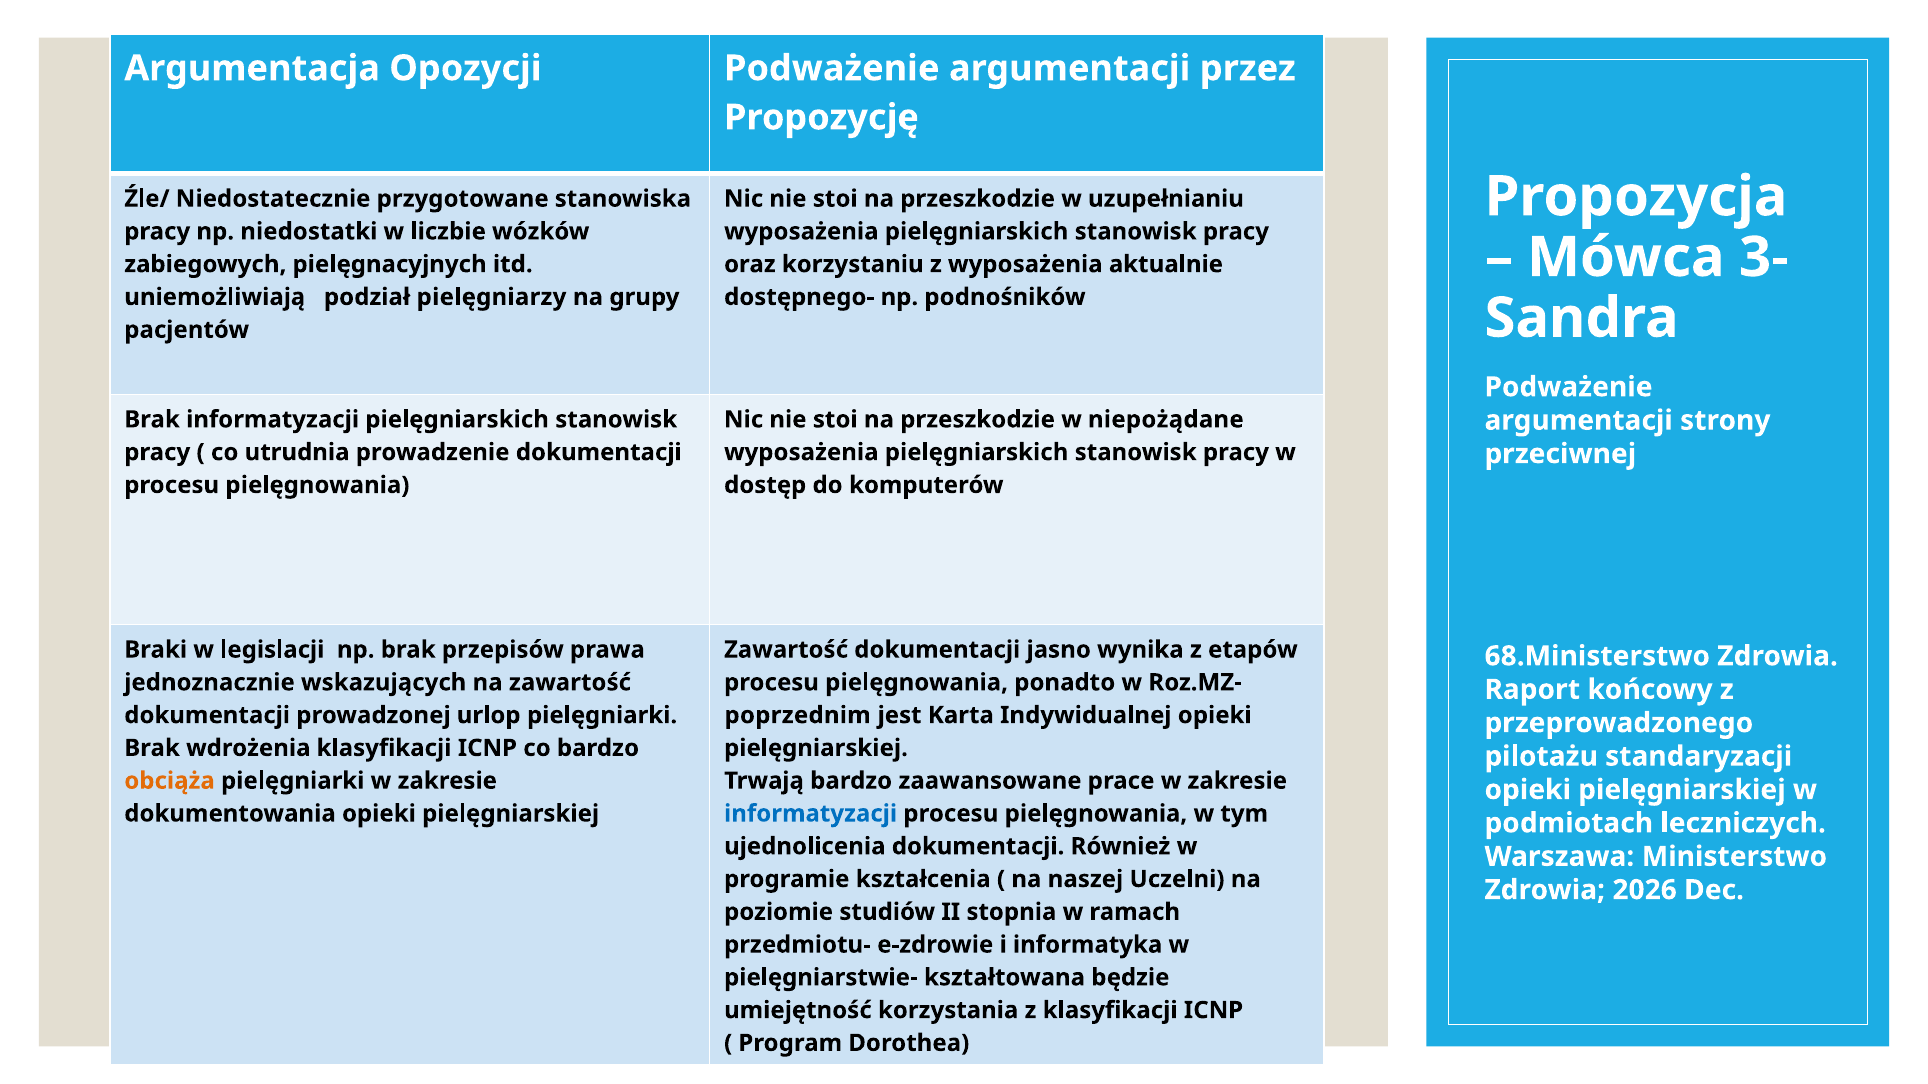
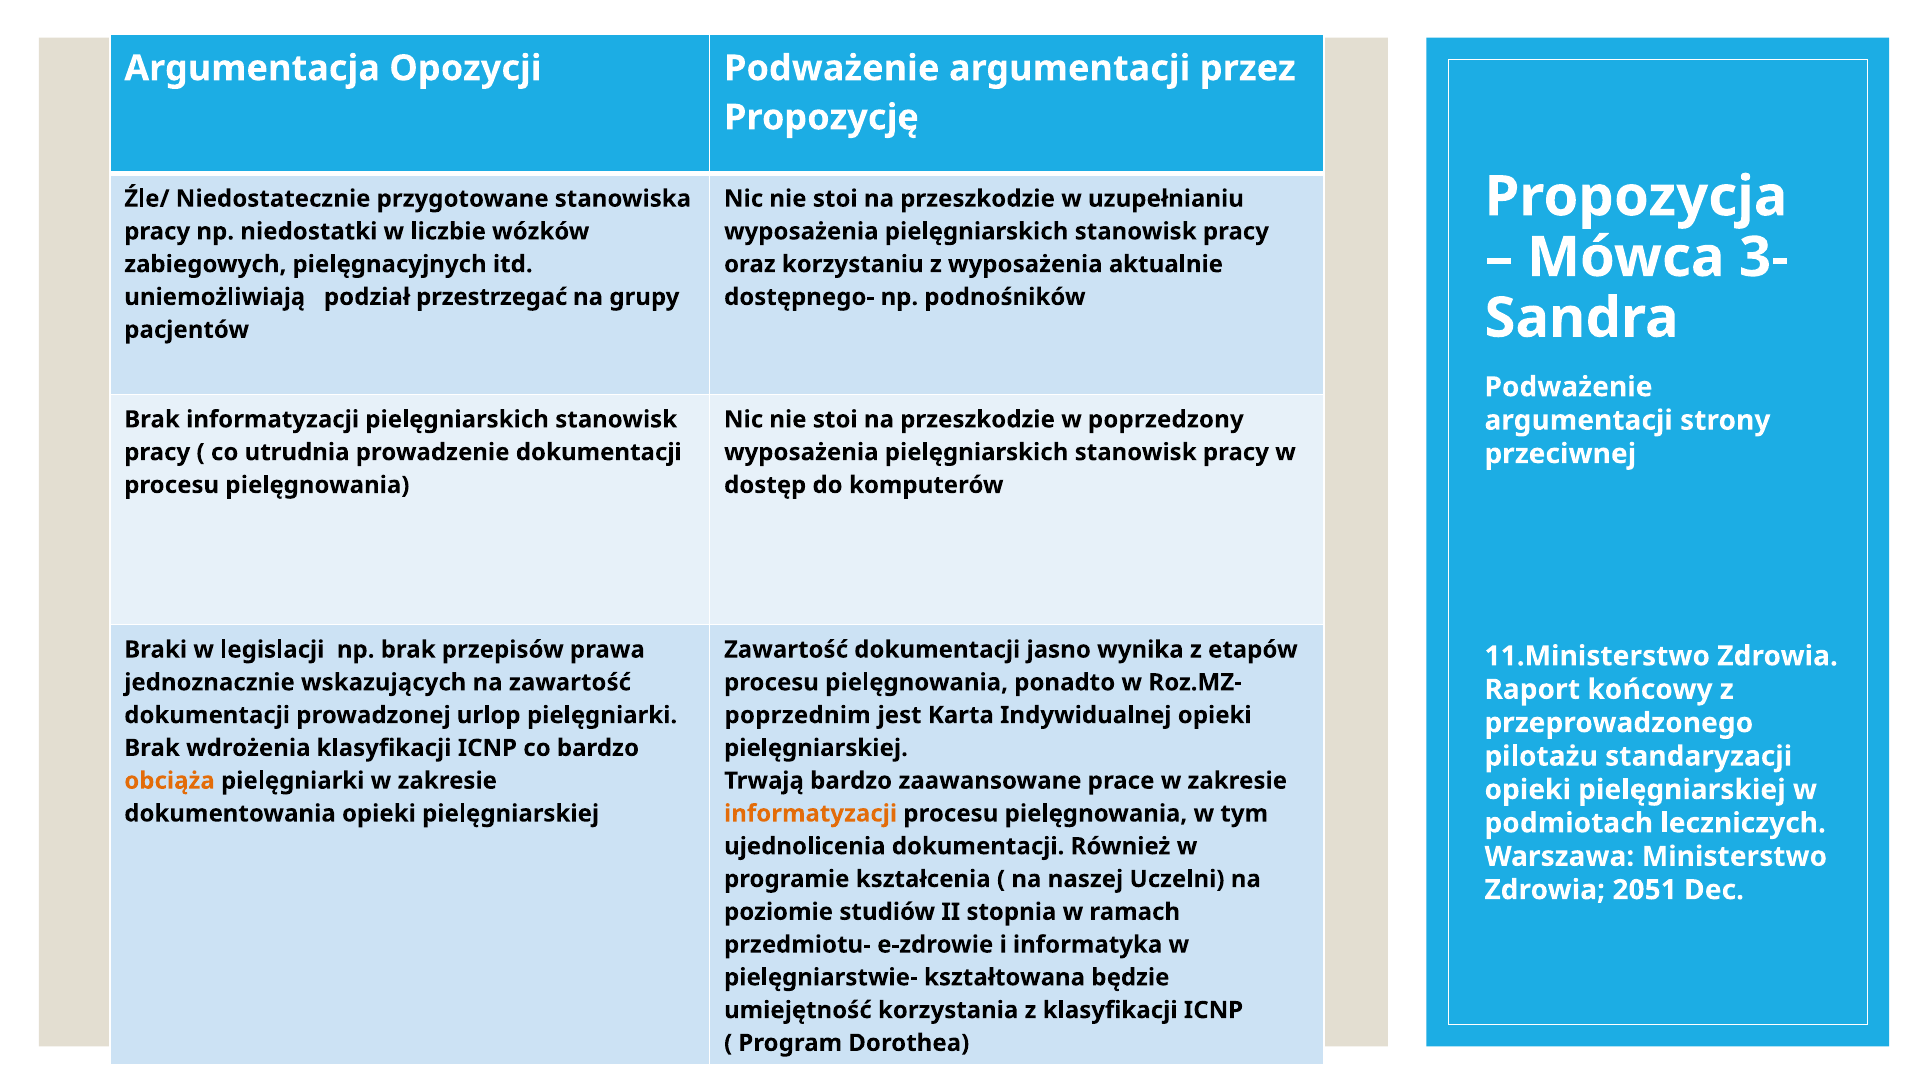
pielęgniarzy: pielęgniarzy -> przestrzegać
niepożądane: niepożądane -> poprzedzony
68.Ministerstwo: 68.Ministerstwo -> 11.Ministerstwo
informatyzacji at (811, 814) colour: blue -> orange
2026: 2026 -> 2051
